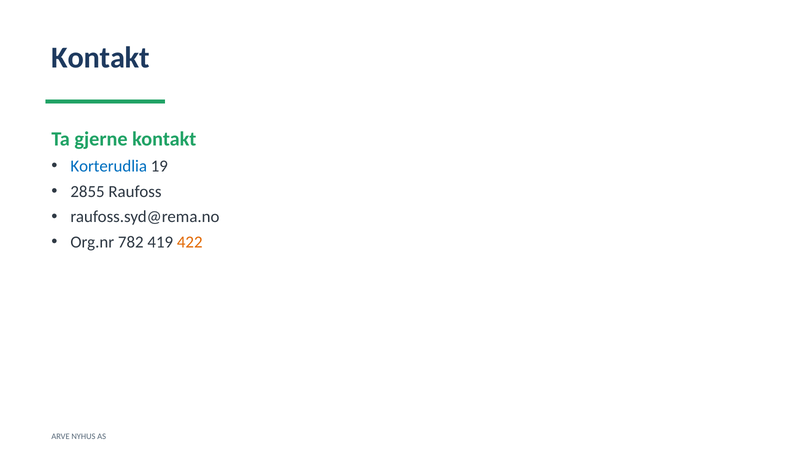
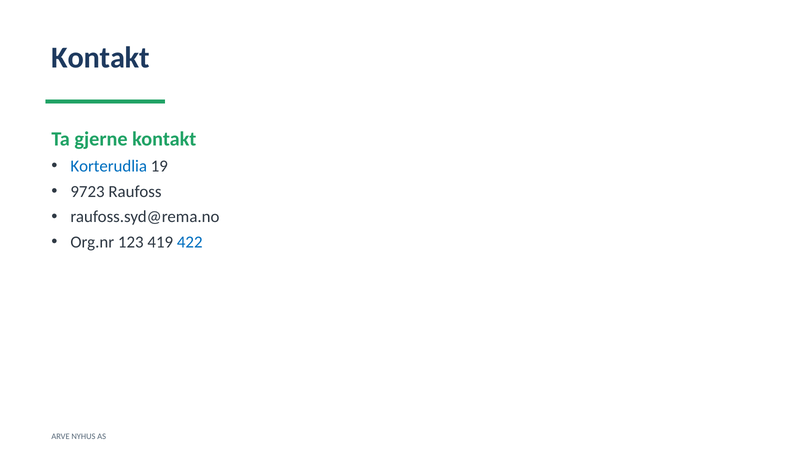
2855: 2855 -> 9723
782: 782 -> 123
422 colour: orange -> blue
